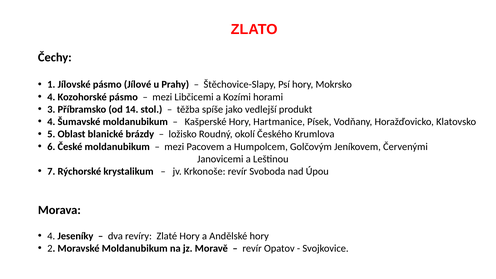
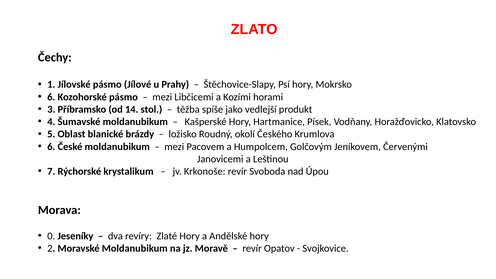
4 at (51, 97): 4 -> 6
4 at (51, 236): 4 -> 0
